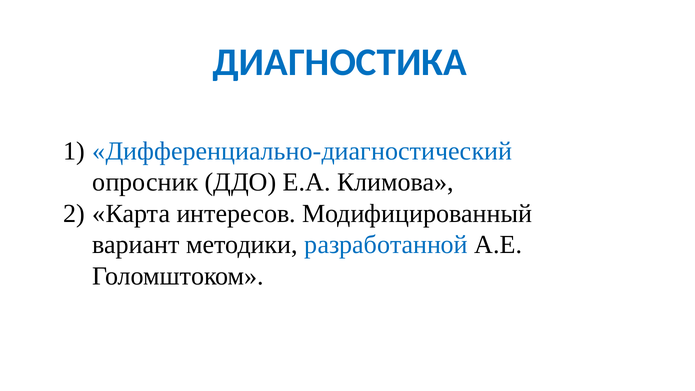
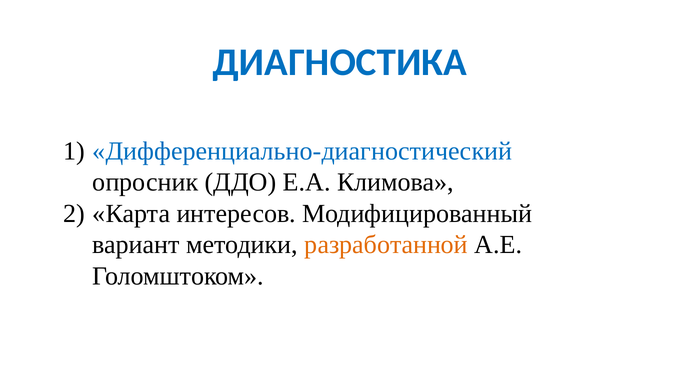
разработанной colour: blue -> orange
